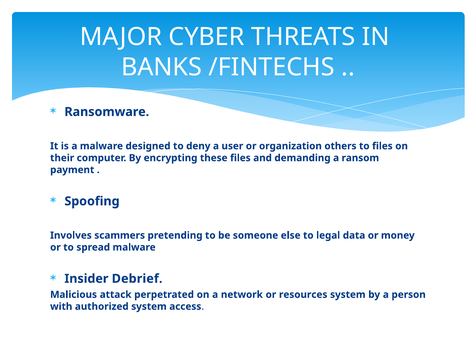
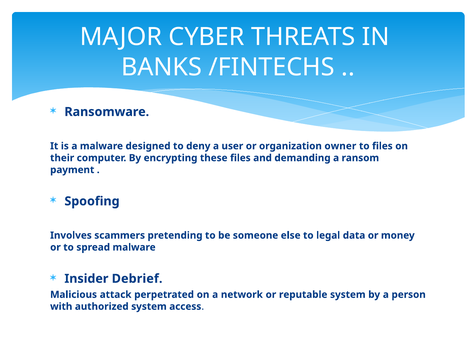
others: others -> owner
resources: resources -> reputable
